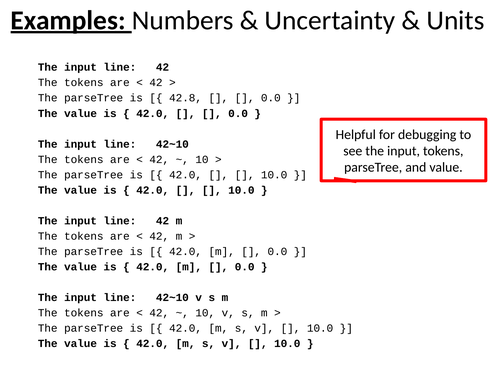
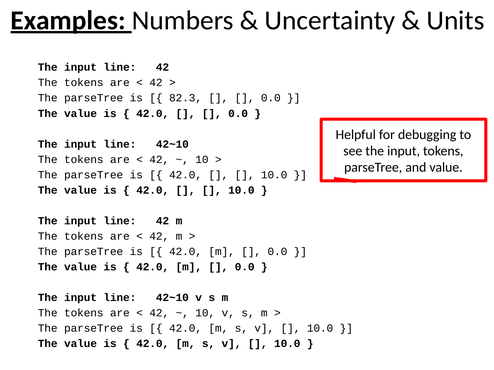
42.8: 42.8 -> 82.3
